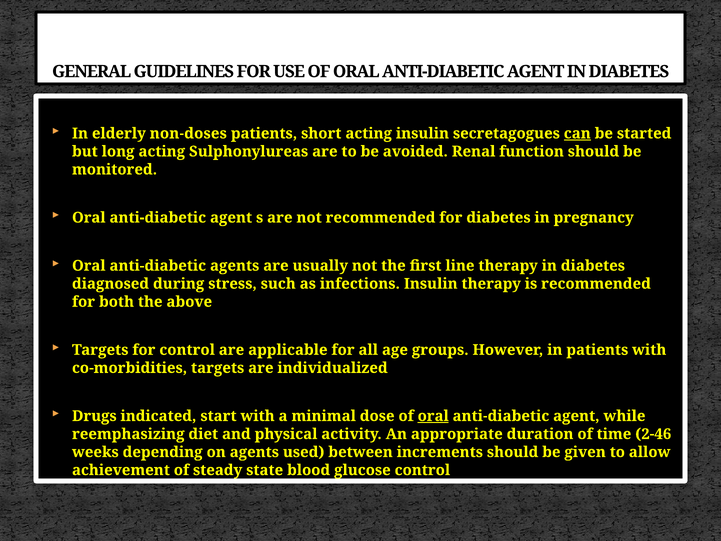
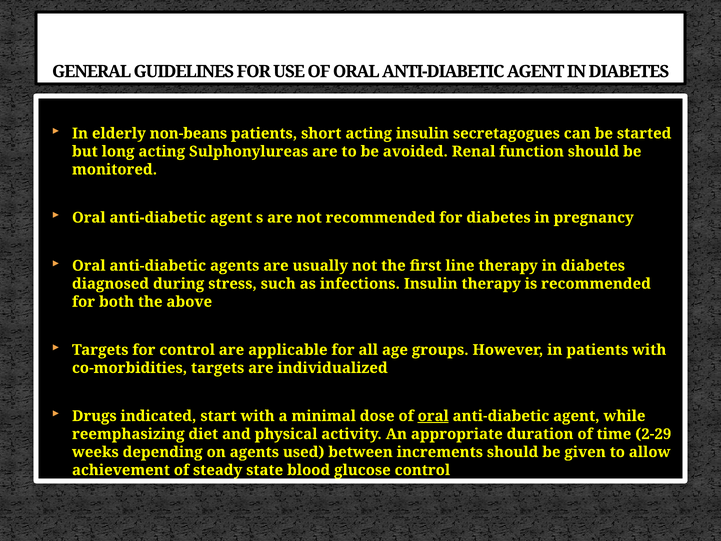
non-doses: non-doses -> non-beans
can underline: present -> none
2-46: 2-46 -> 2-29
